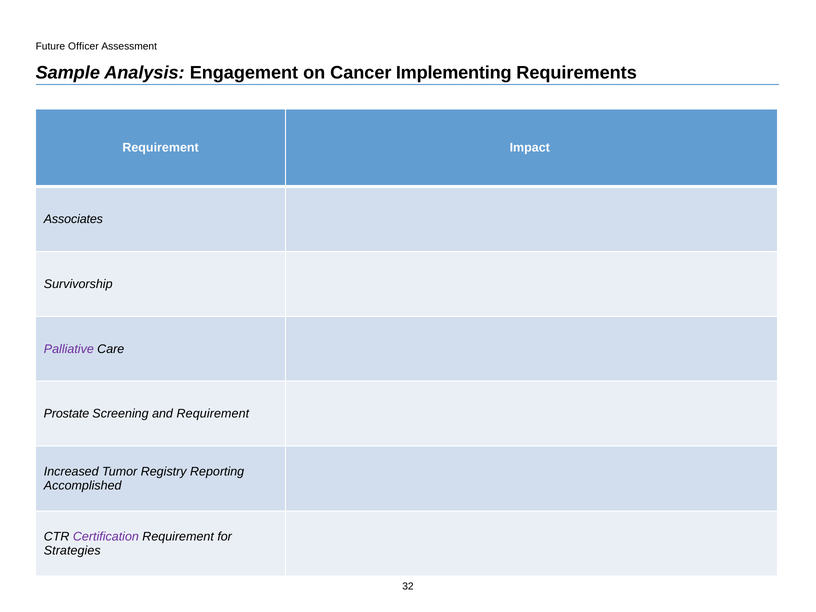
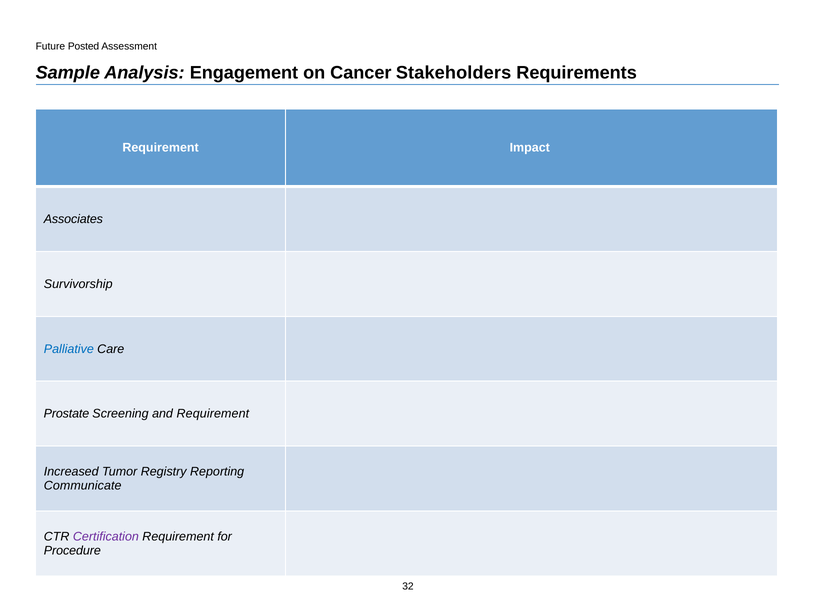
Officer: Officer -> Posted
Implementing: Implementing -> Stakeholders
Palliative colour: purple -> blue
Accomplished: Accomplished -> Communicate
Strategies: Strategies -> Procedure
